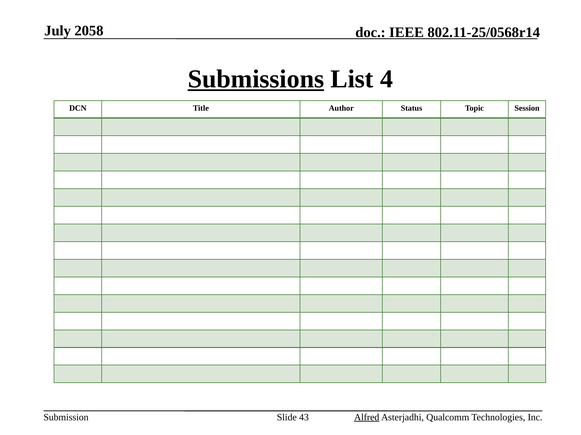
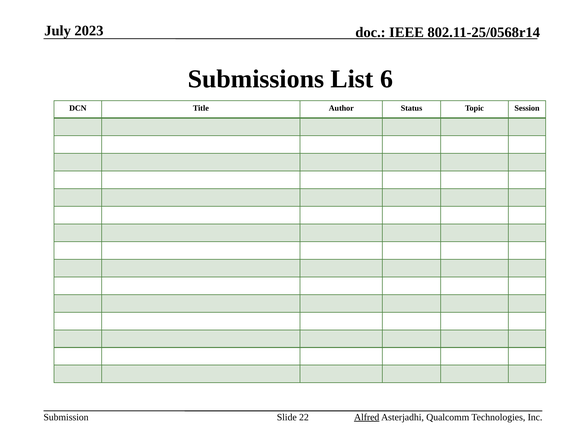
2058: 2058 -> 2023
Submissions underline: present -> none
4: 4 -> 6
43: 43 -> 22
